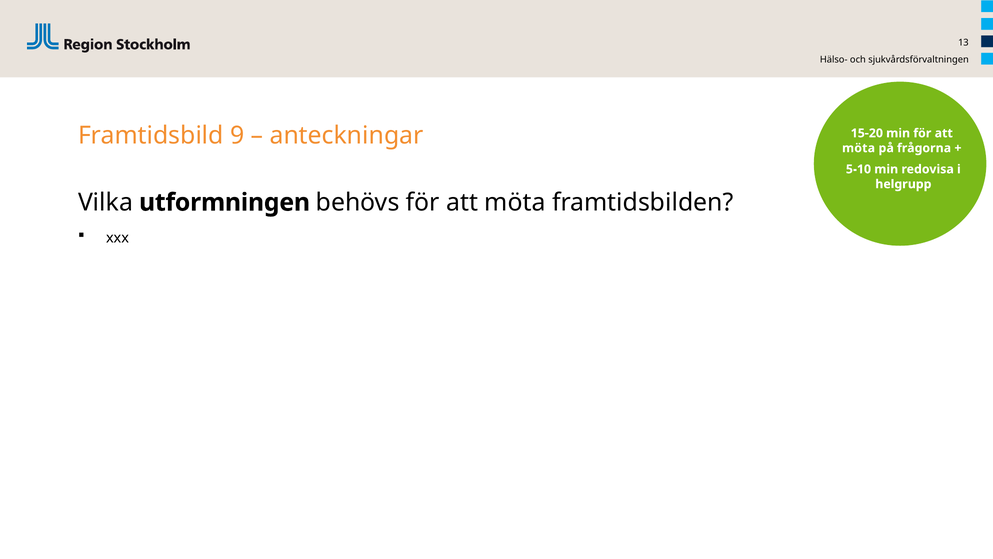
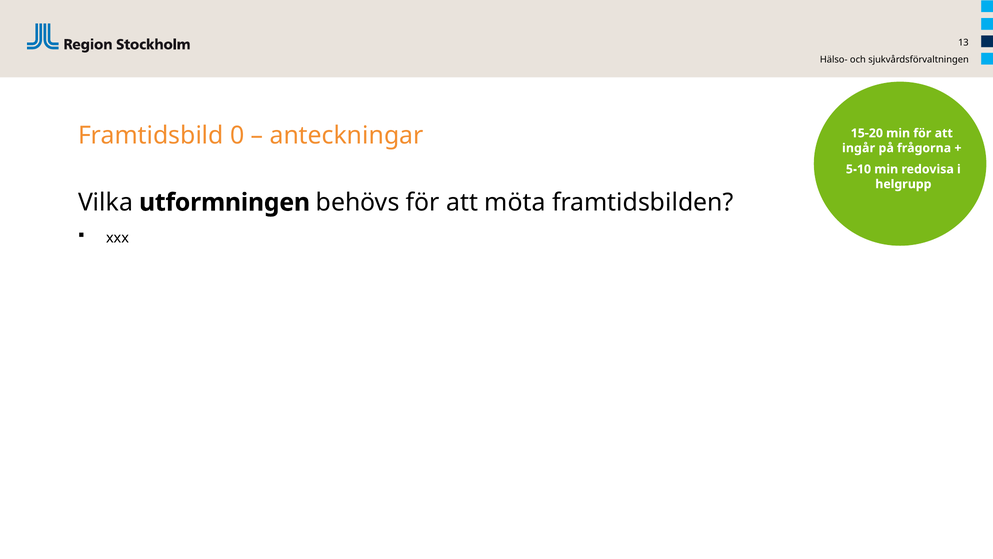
9: 9 -> 0
möta at (859, 148): möta -> ingår
